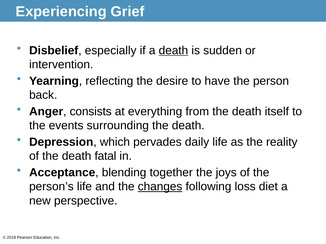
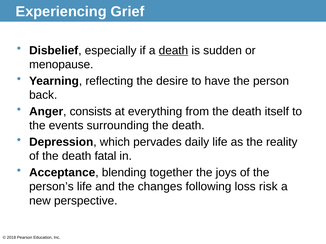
intervention: intervention -> menopause
changes underline: present -> none
diet: diet -> risk
